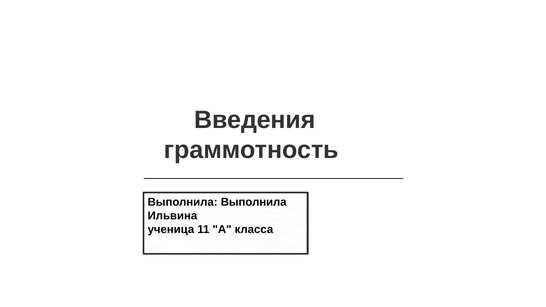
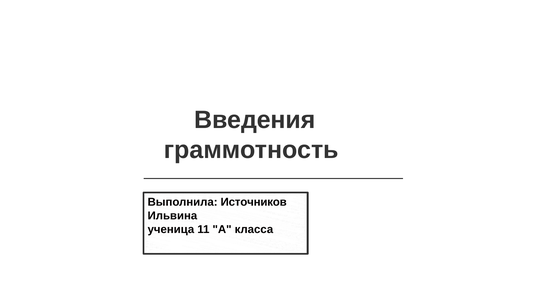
Выполнила Выполнила: Выполнила -> Источников
